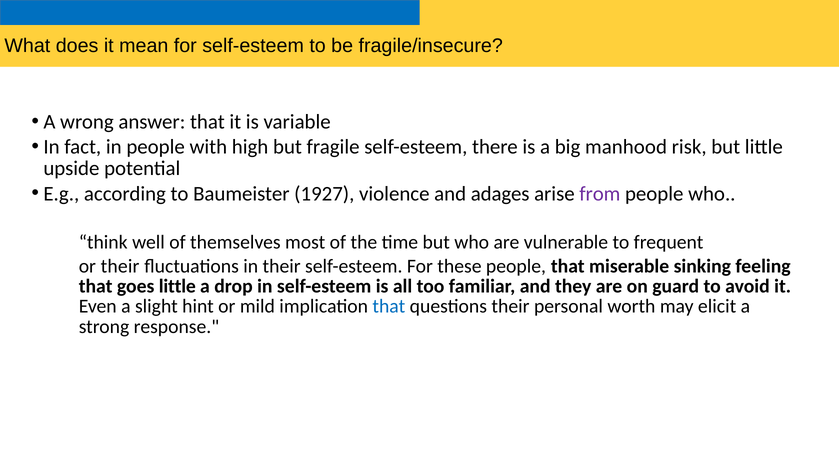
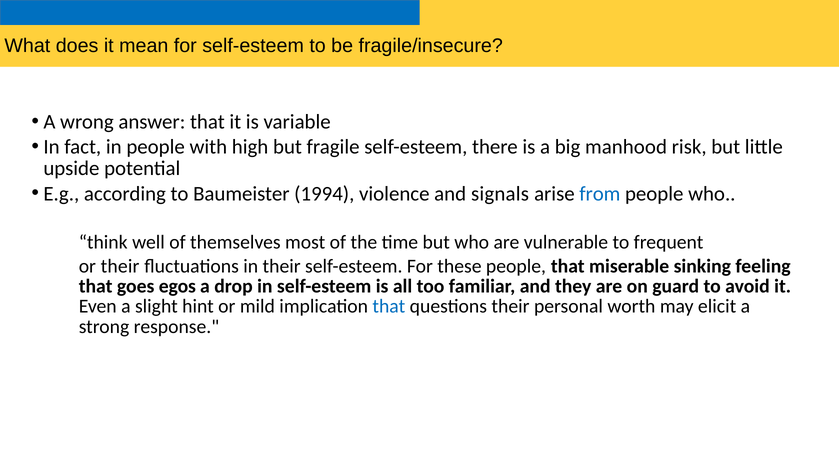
1927: 1927 -> 1994
adages: adages -> signals
from colour: purple -> blue
goes little: little -> egos
